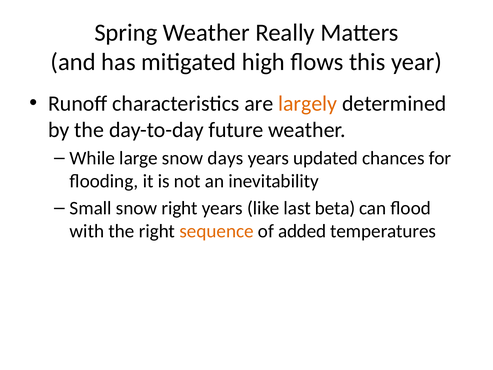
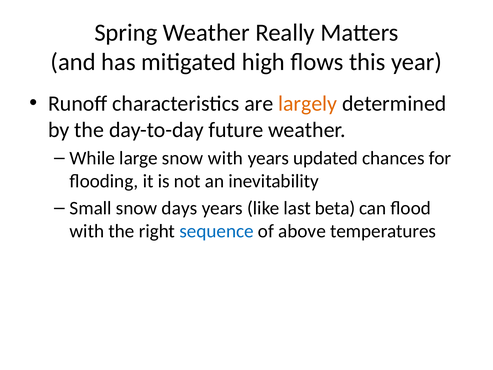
snow days: days -> with
snow right: right -> days
sequence colour: orange -> blue
added: added -> above
